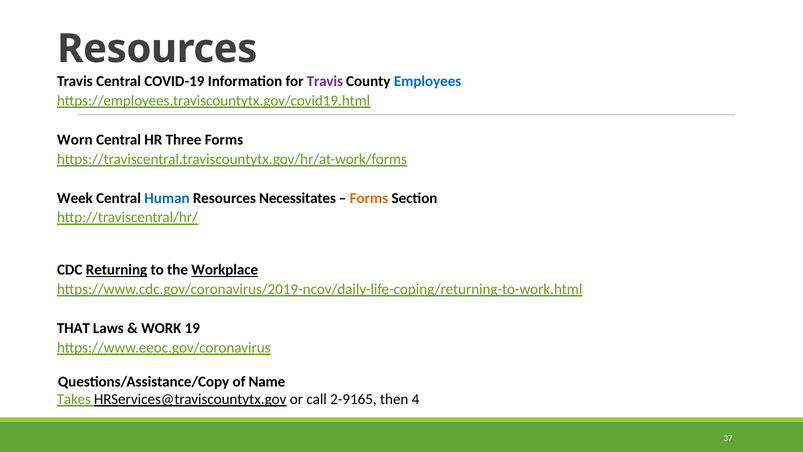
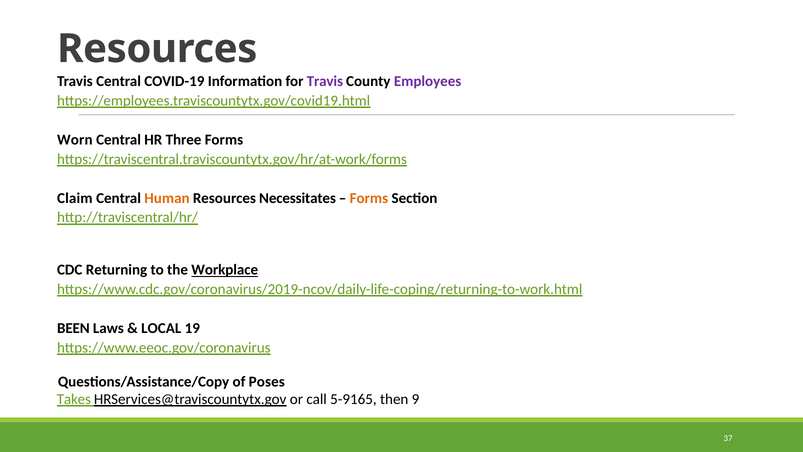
Employees colour: blue -> purple
Week: Week -> Claim
Human colour: blue -> orange
Returning underline: present -> none
THAT: THAT -> BEEN
WORK: WORK -> LOCAL
Name: Name -> Poses
2-9165: 2-9165 -> 5-9165
4: 4 -> 9
